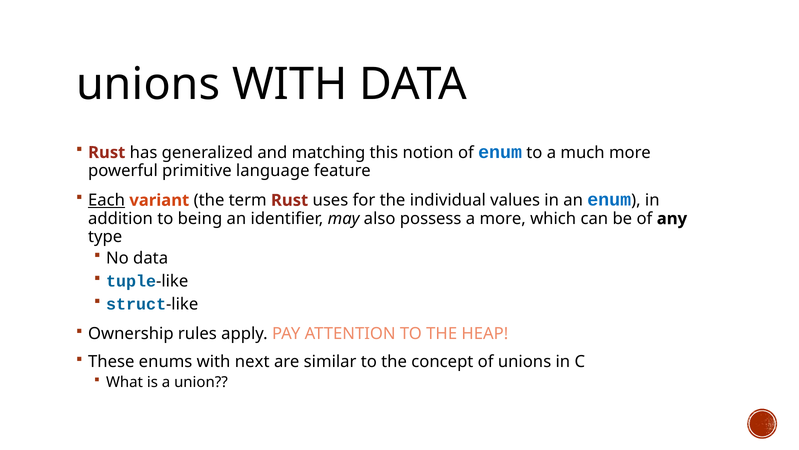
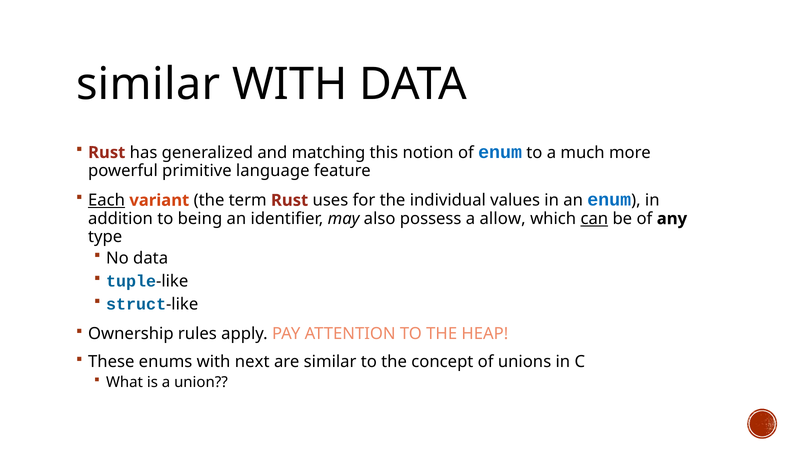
unions at (148, 84): unions -> similar
a more: more -> allow
can underline: none -> present
